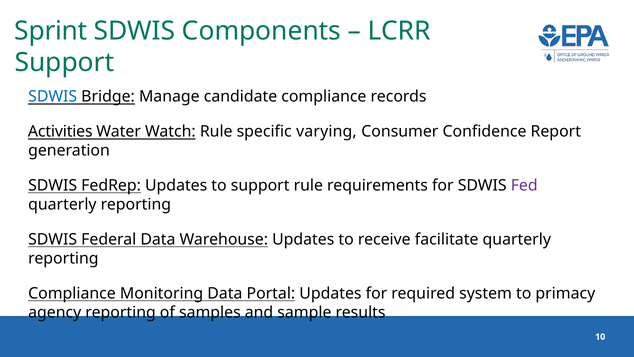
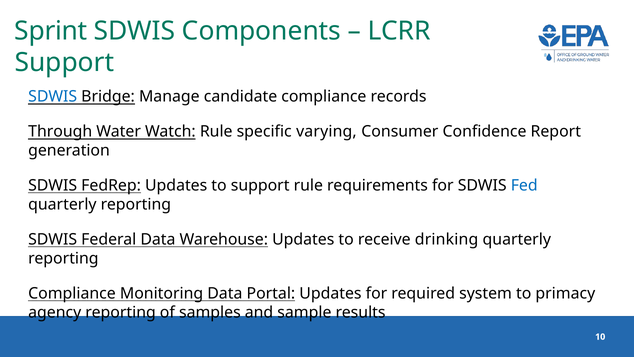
Activities: Activities -> Through
Fed colour: purple -> blue
facilitate: facilitate -> drinking
